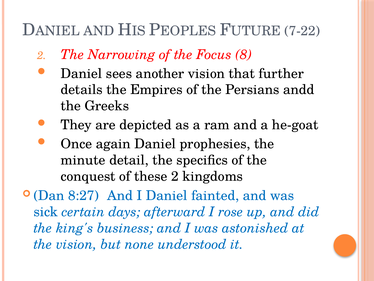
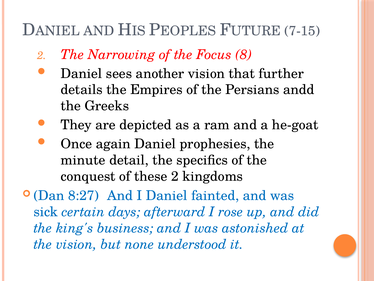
7-22: 7-22 -> 7-15
